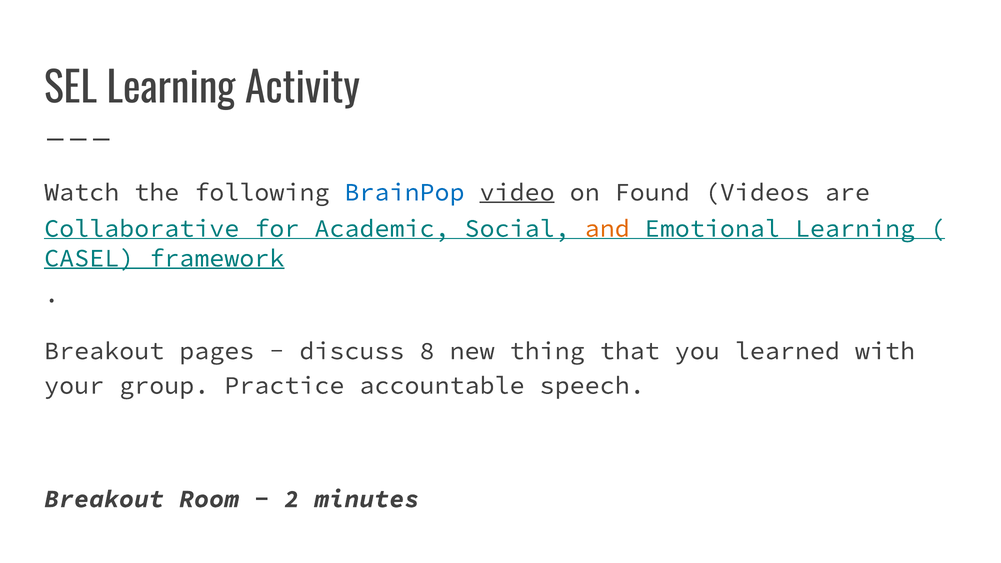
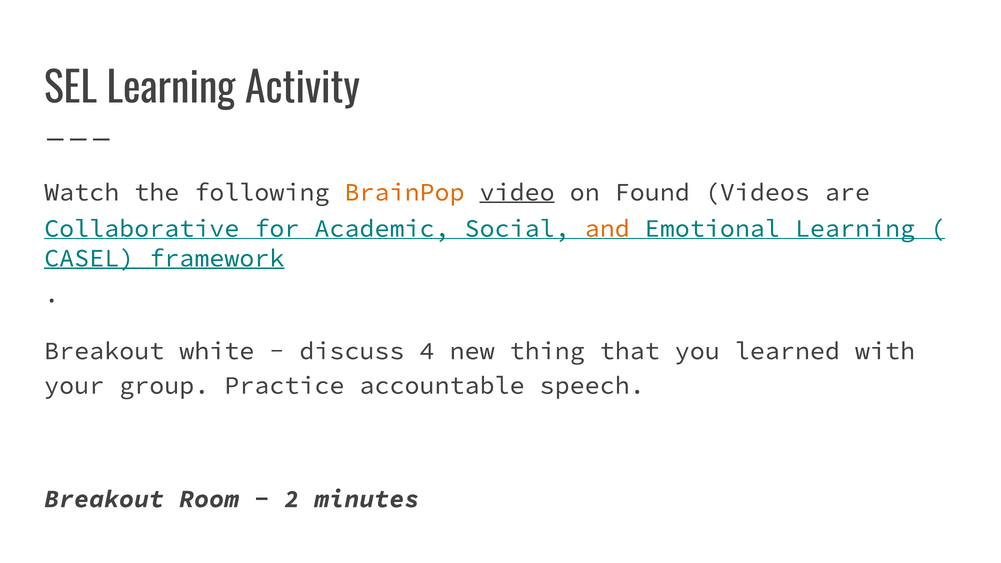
BrainPop colour: blue -> orange
pages: pages -> white
8: 8 -> 4
